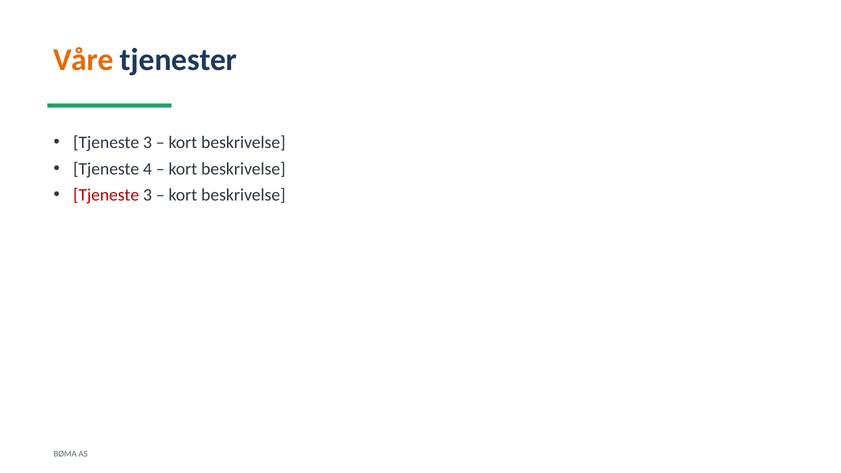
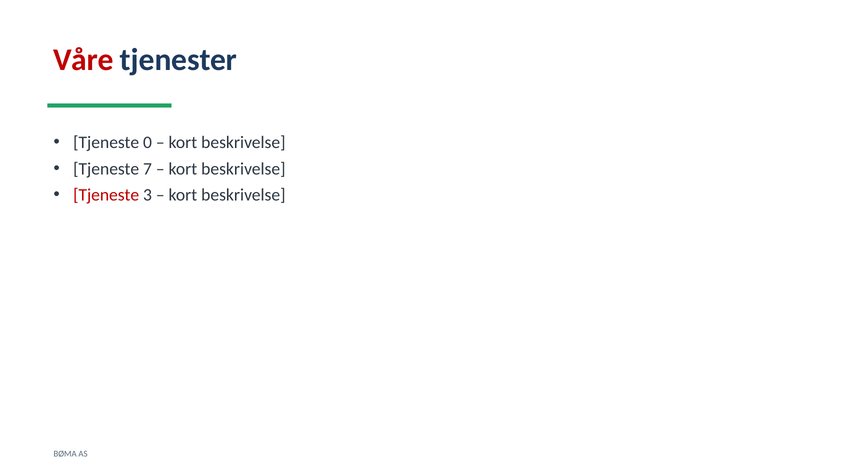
Våre colour: orange -> red
3 at (147, 142): 3 -> 0
4: 4 -> 7
